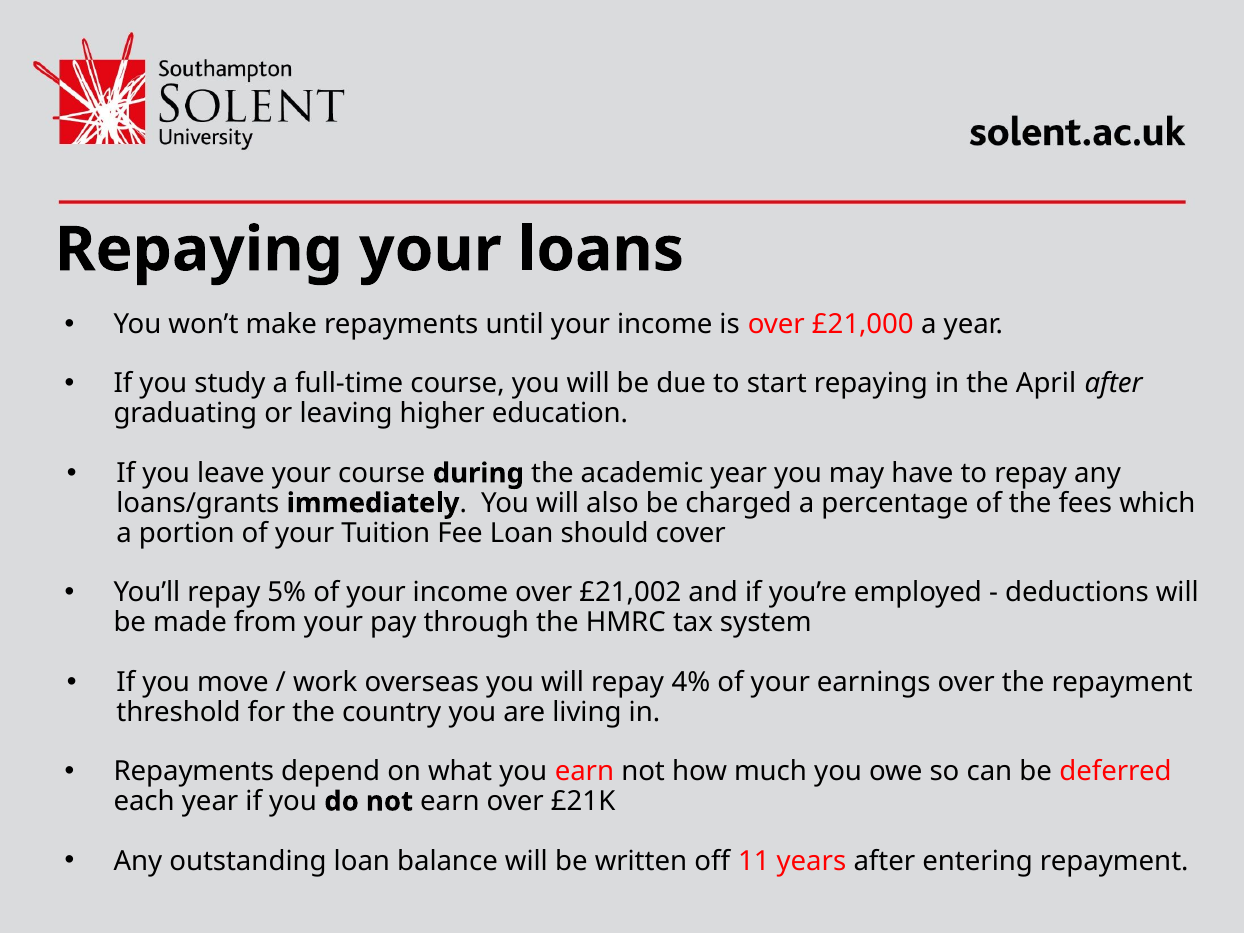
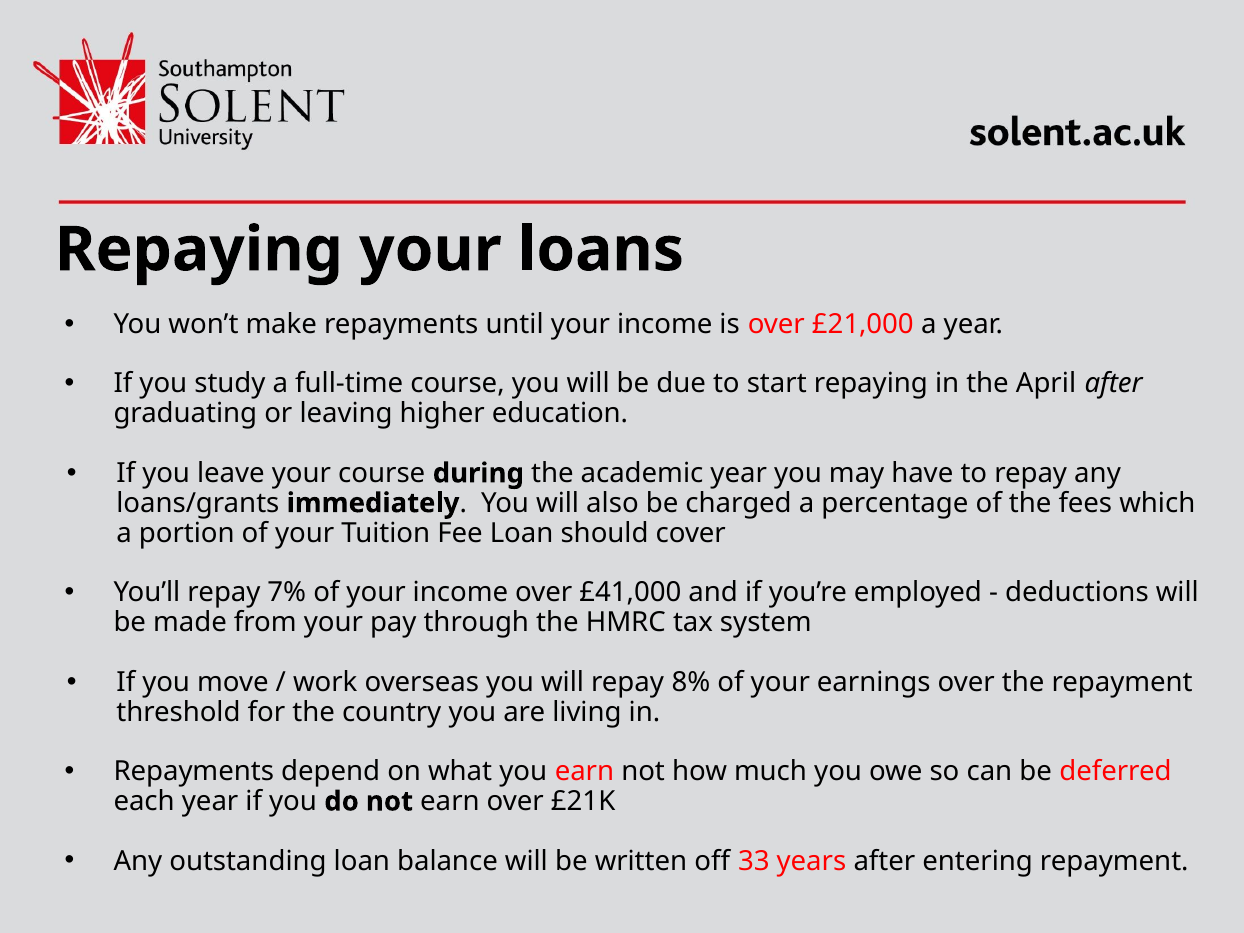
5%: 5% -> 7%
£21,002: £21,002 -> £41,000
4%: 4% -> 8%
11: 11 -> 33
